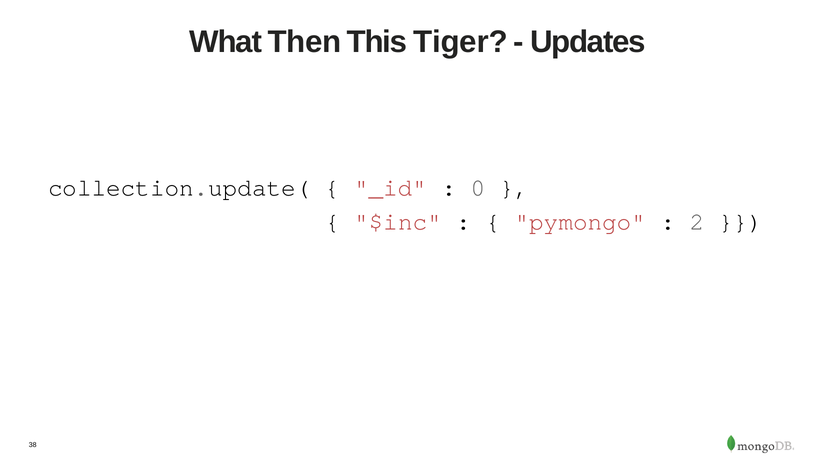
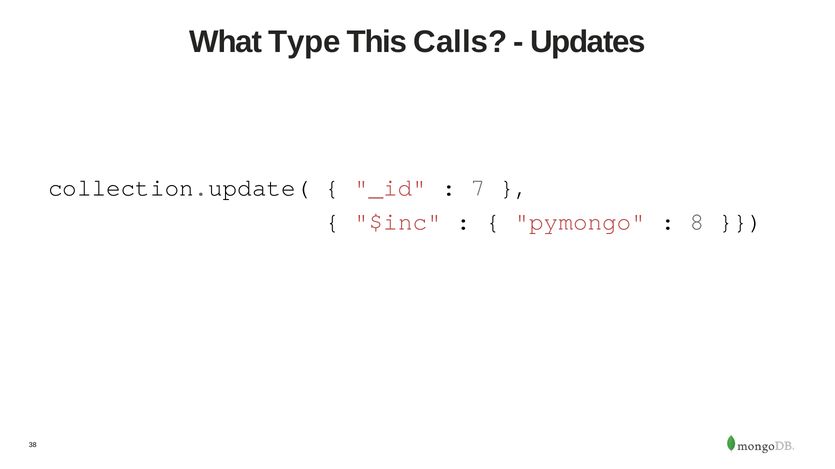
Then: Then -> Type
Tiger: Tiger -> Calls
0: 0 -> 7
2: 2 -> 8
